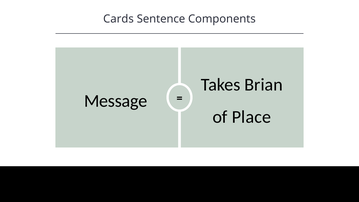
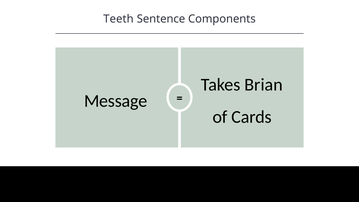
Cards: Cards -> Teeth
Place: Place -> Cards
